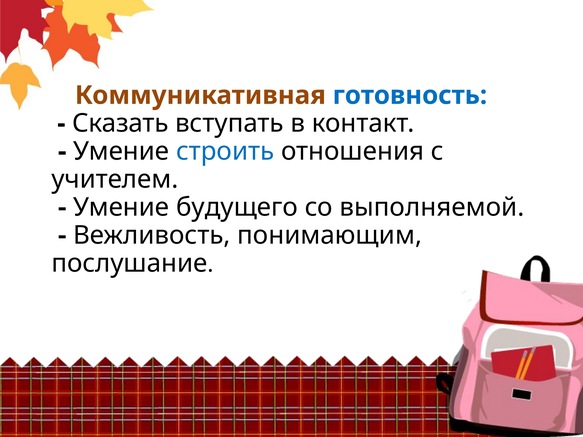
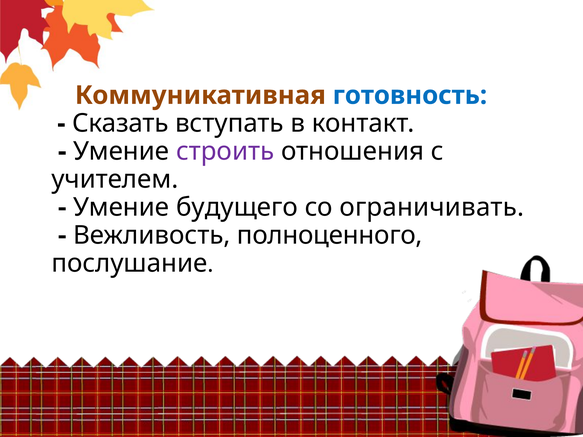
строить colour: blue -> purple
выполняемой: выполняемой -> ограничивать
понимающим: понимающим -> полноценного
